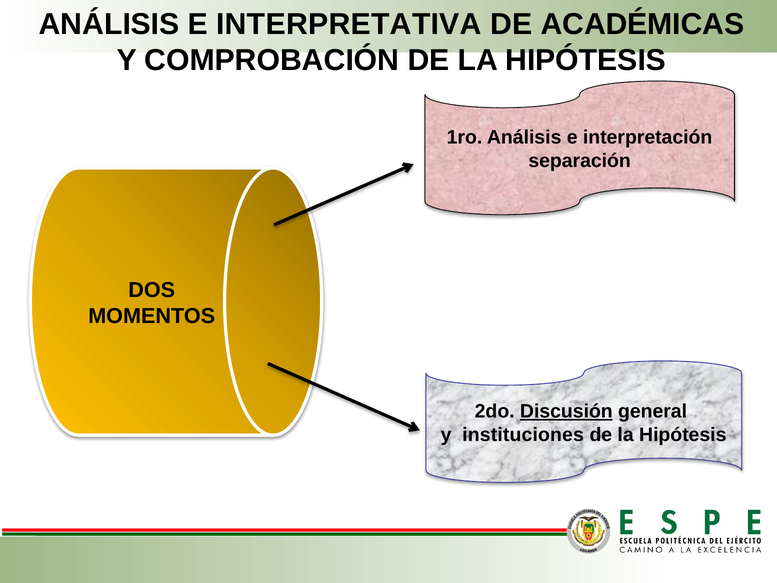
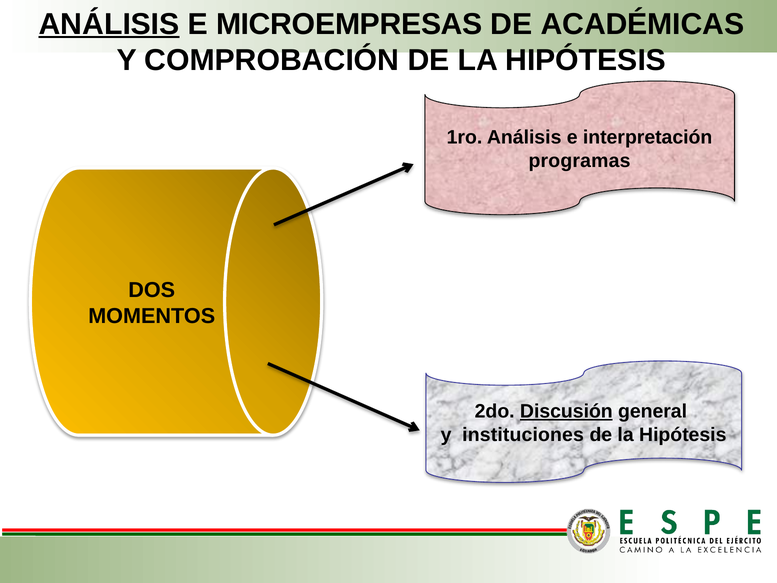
ANÁLISIS at (109, 24) underline: none -> present
INTERPRETATIVA: INTERPRETATIVA -> MICROEMPRESAS
separación: separación -> programas
